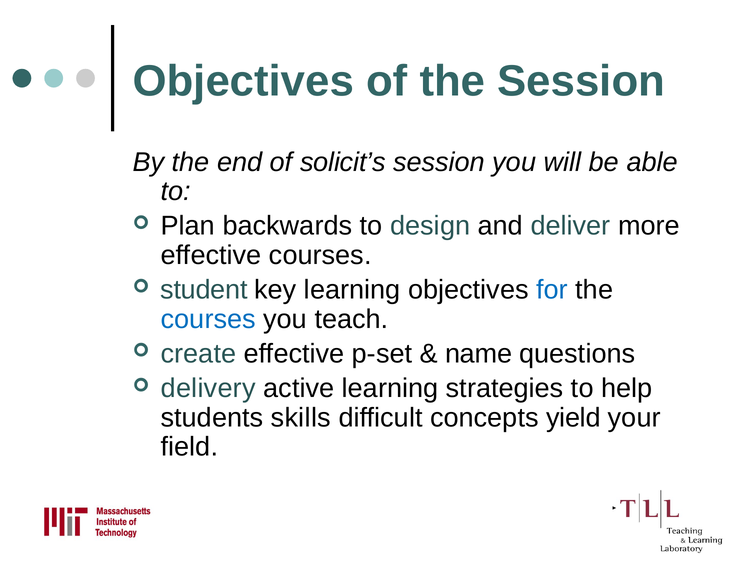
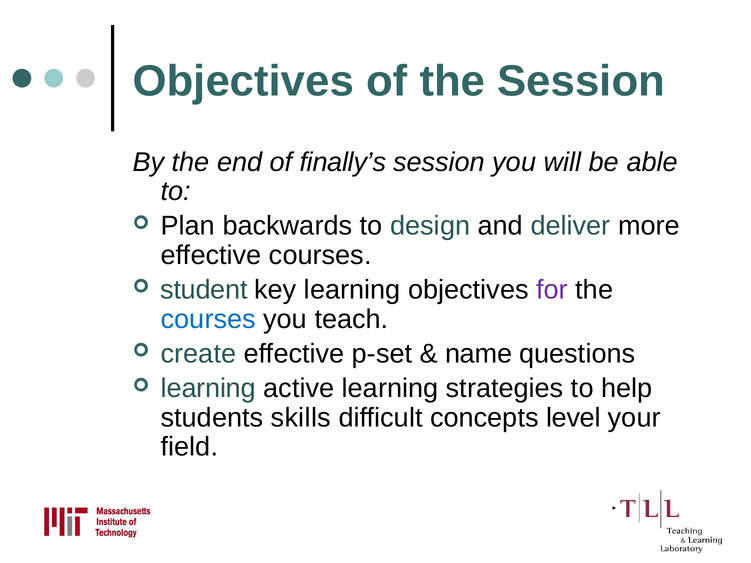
solicit’s: solicit’s -> finally’s
for colour: blue -> purple
delivery at (208, 389): delivery -> learning
yield: yield -> level
